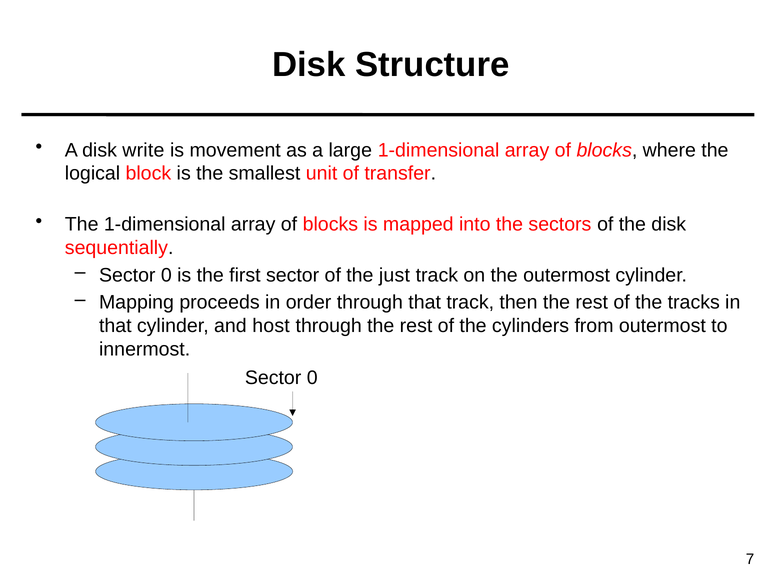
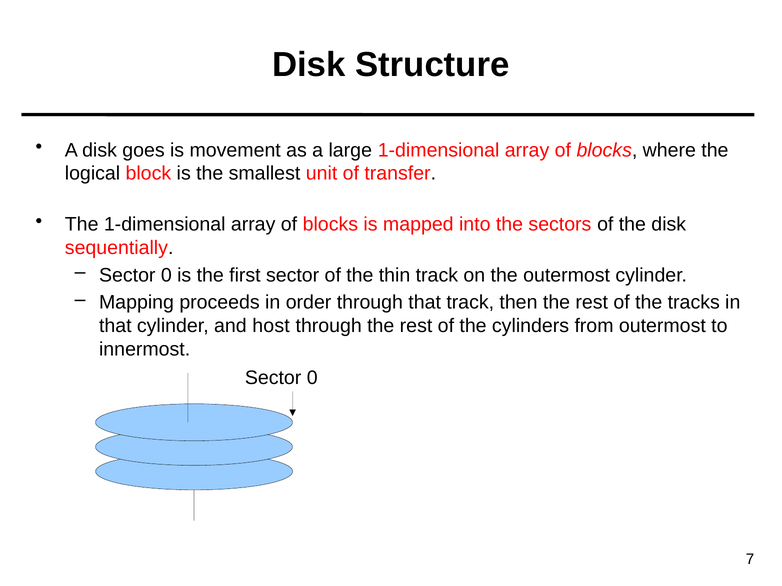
write: write -> goes
just: just -> thin
